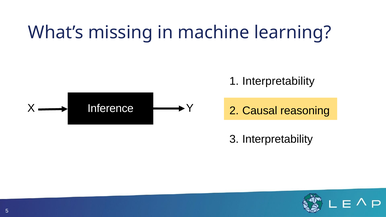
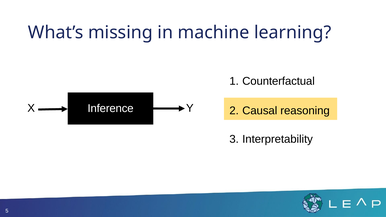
Interpretability at (278, 81): Interpretability -> Counterfactual
